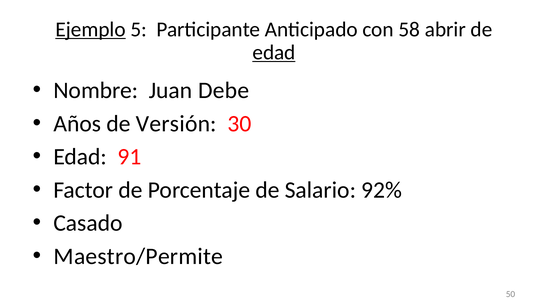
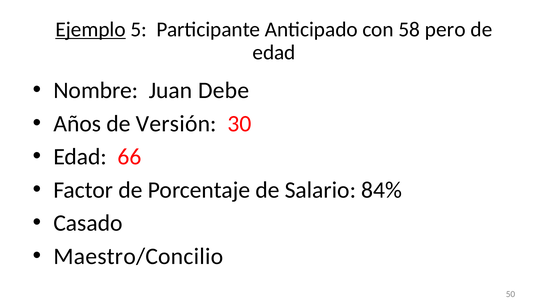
abrir: abrir -> pero
edad at (274, 52) underline: present -> none
91: 91 -> 66
92%: 92% -> 84%
Maestro/Permite: Maestro/Permite -> Maestro/Concilio
